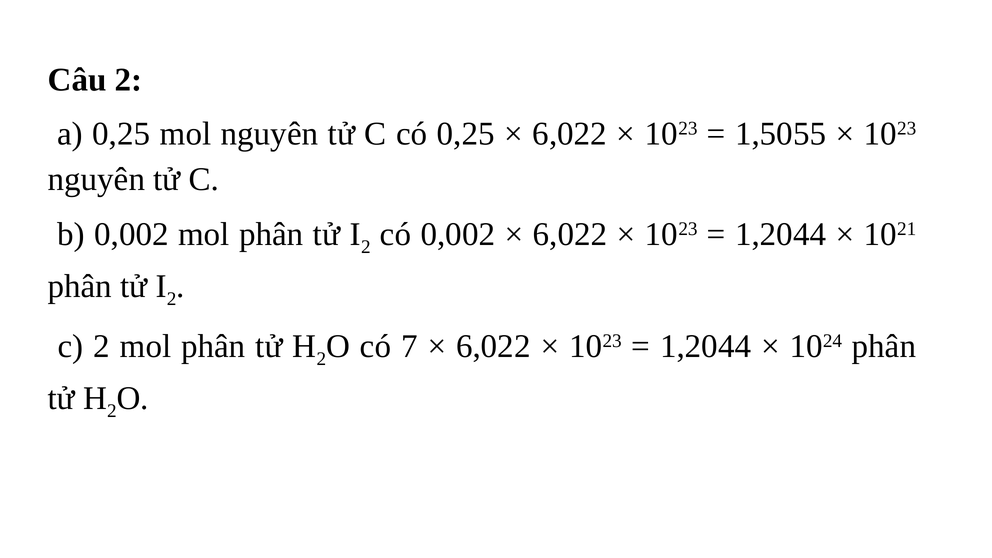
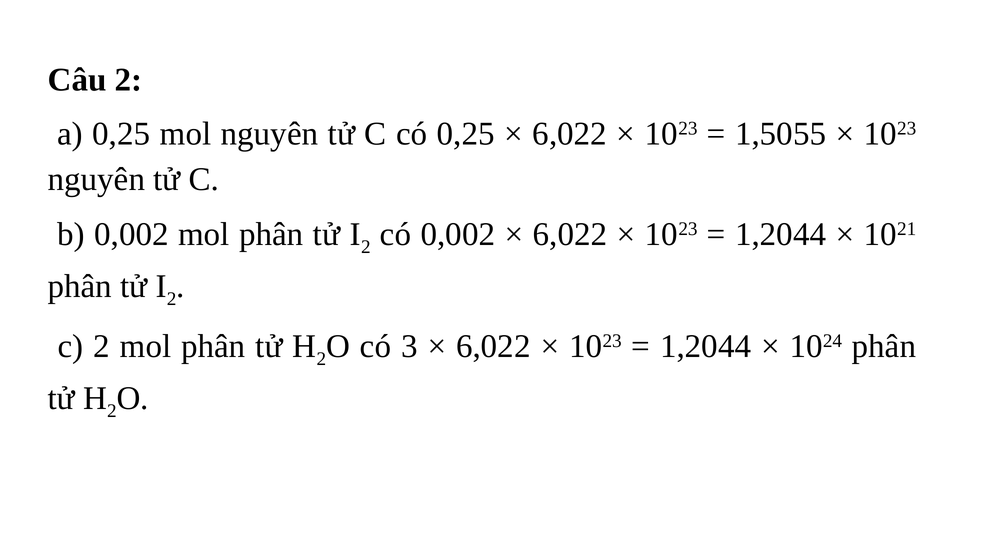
7: 7 -> 3
